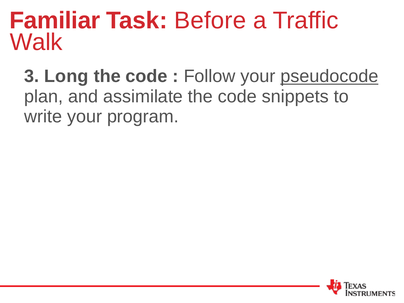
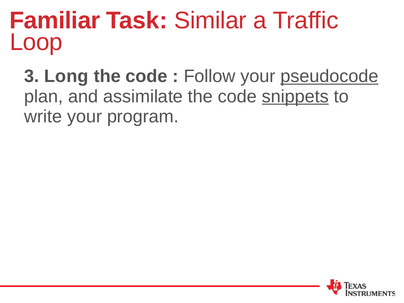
Before: Before -> Similar
Walk: Walk -> Loop
snippets underline: none -> present
